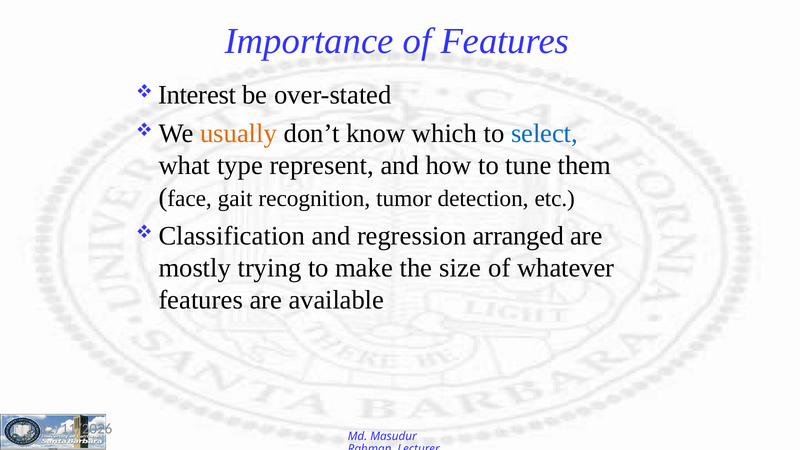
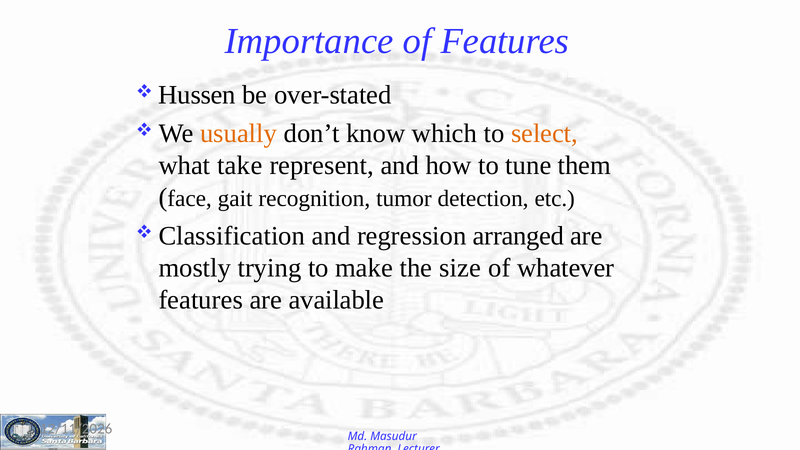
Interest: Interest -> Hussen
select colour: blue -> orange
type: type -> take
